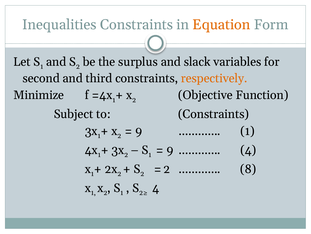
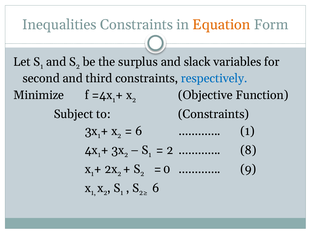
respectively colour: orange -> blue
9 at (139, 131): 9 -> 6
9 at (170, 150): 9 -> 2
4 at (248, 150): 4 -> 8
2 at (167, 169): 2 -> 0
8: 8 -> 9
4 at (156, 187): 4 -> 6
